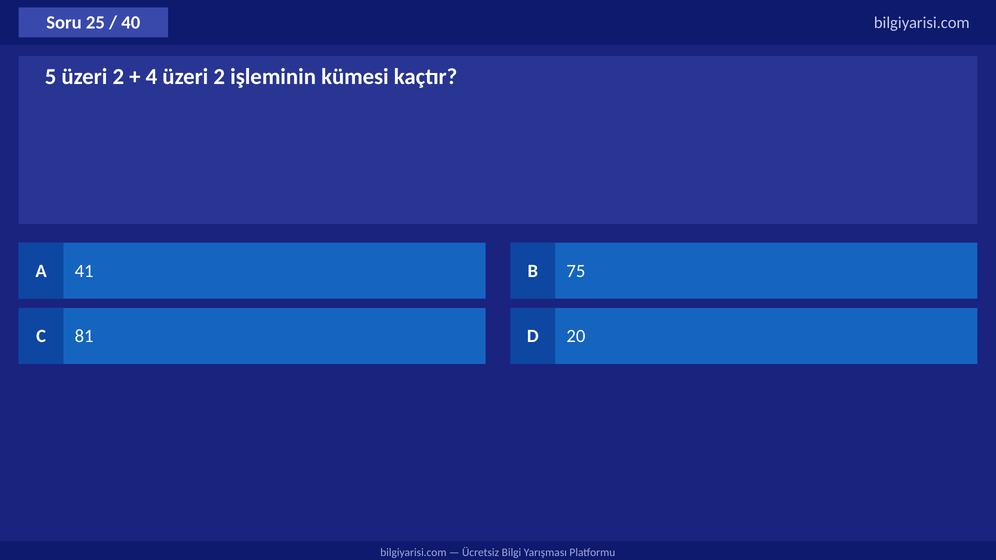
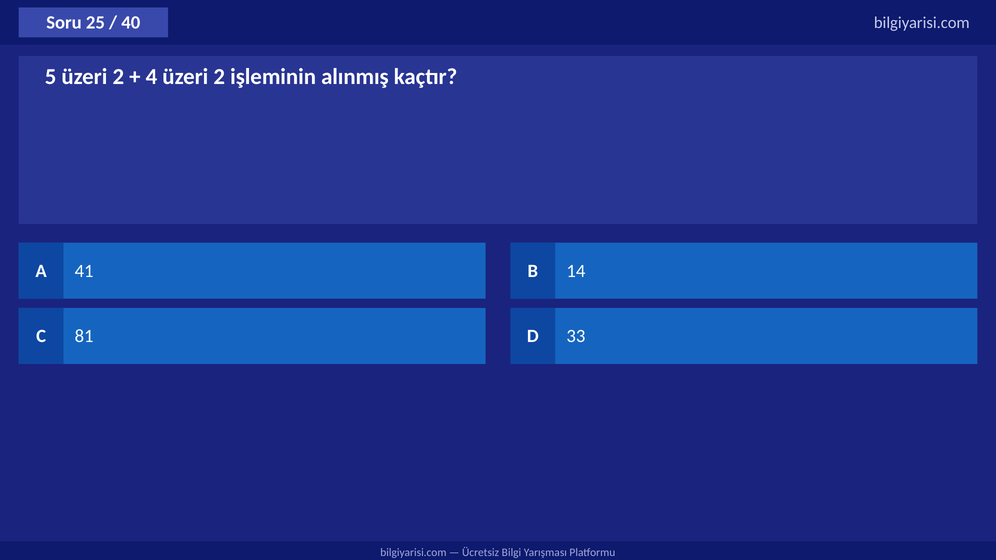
kümesi: kümesi -> alınmış
75: 75 -> 14
20: 20 -> 33
